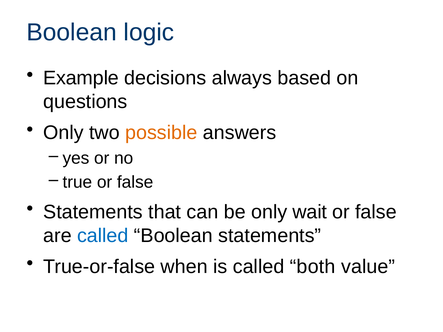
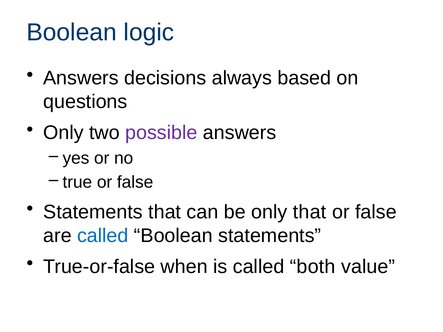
Example at (81, 78): Example -> Answers
possible colour: orange -> purple
only wait: wait -> that
